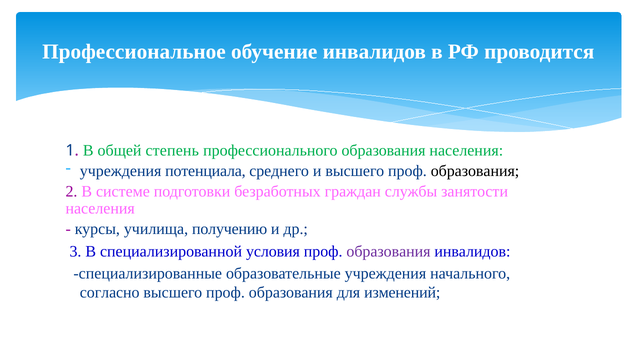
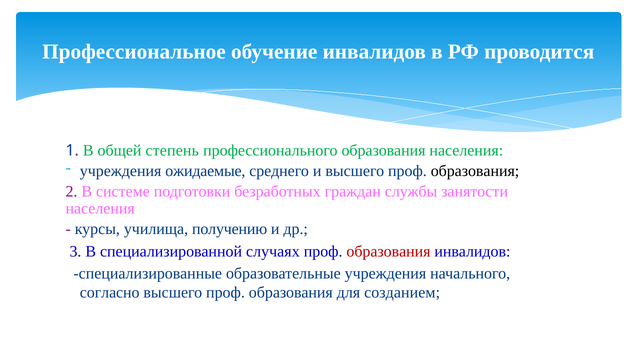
потенциала: потенциала -> ожидаемые
условия: условия -> случаях
образования at (388, 252) colour: purple -> red
изменений: изменений -> созданием
